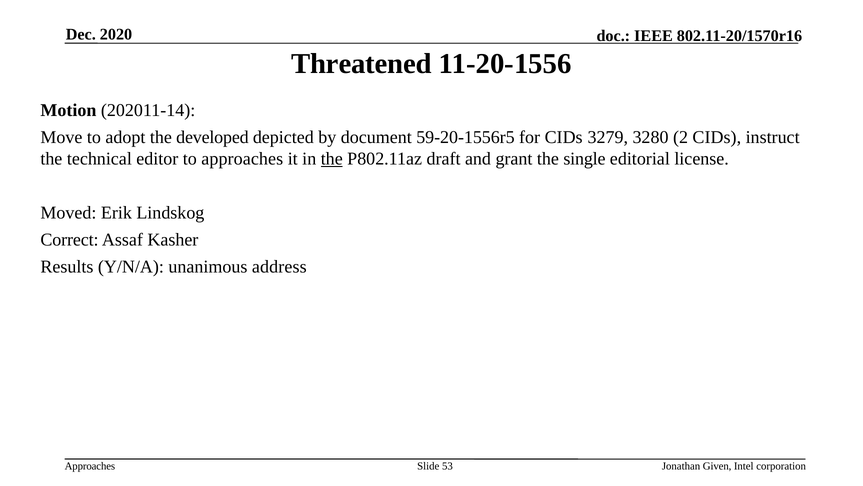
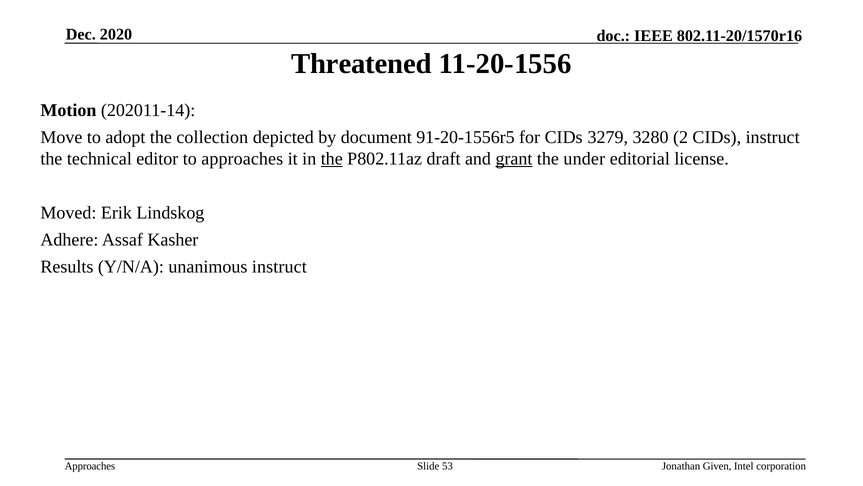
developed: developed -> collection
59-20-1556r5: 59-20-1556r5 -> 91-20-1556r5
grant underline: none -> present
single: single -> under
Correct: Correct -> Adhere
unanimous address: address -> instruct
